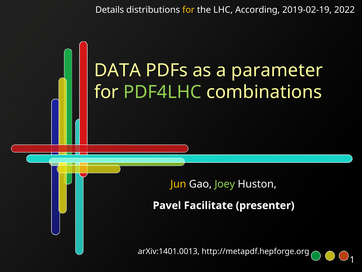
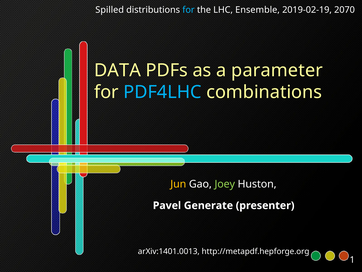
Details: Details -> Spilled
for at (189, 10) colour: yellow -> light blue
According: According -> Ensemble
2022: 2022 -> 2070
PDF4LHC colour: light green -> light blue
Facilitate: Facilitate -> Generate
